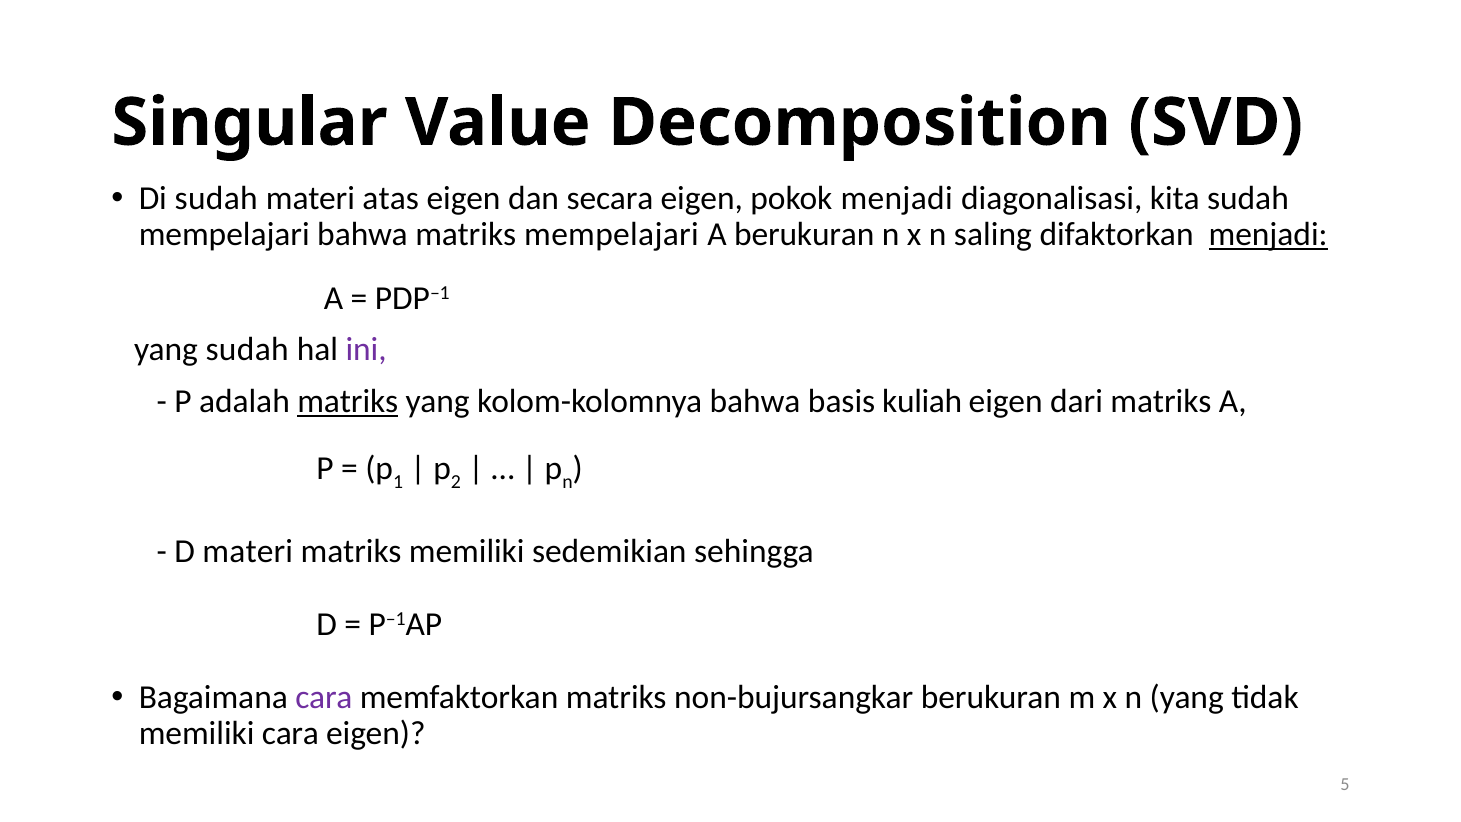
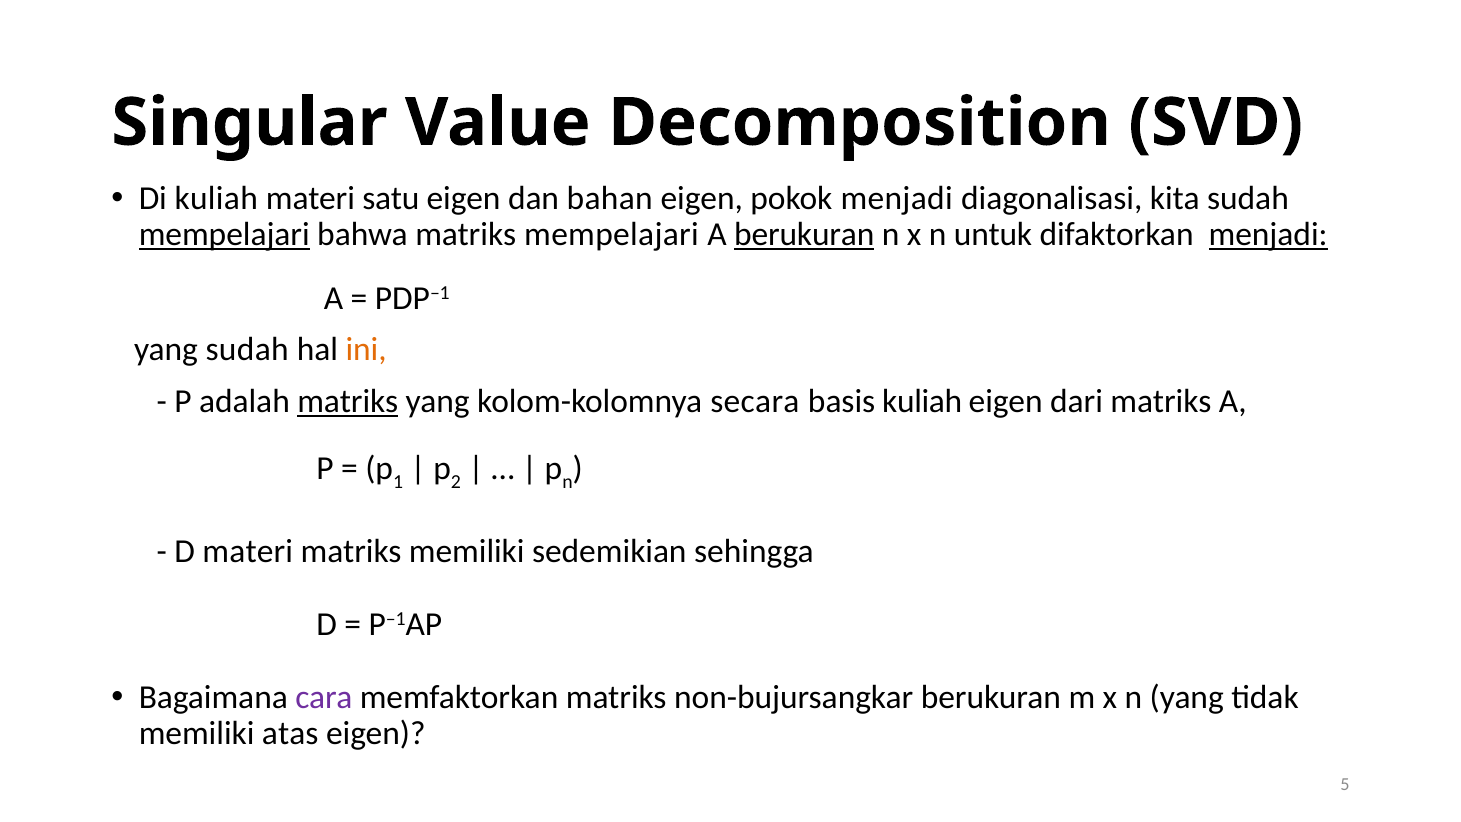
Di sudah: sudah -> kuliah
atas: atas -> satu
secara: secara -> bahan
mempelajari at (224, 235) underline: none -> present
berukuran at (804, 235) underline: none -> present
saling: saling -> untuk
ini colour: purple -> orange
kolom-kolomnya bahwa: bahwa -> secara
memiliki cara: cara -> atas
